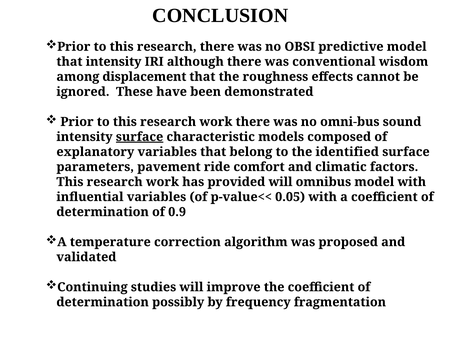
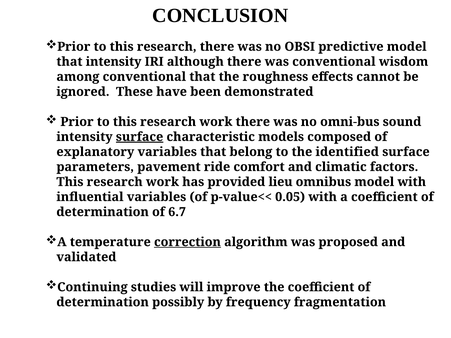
among displacement: displacement -> conventional
provided will: will -> lieu
0.9: 0.9 -> 6.7
correction underline: none -> present
